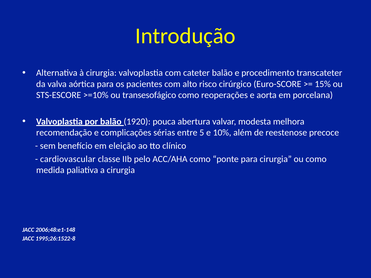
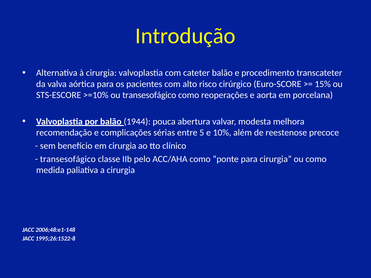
1920: 1920 -> 1944
em eleição: eleição -> cirurgia
cardiovascular at (68, 159): cardiovascular -> transesofágico
